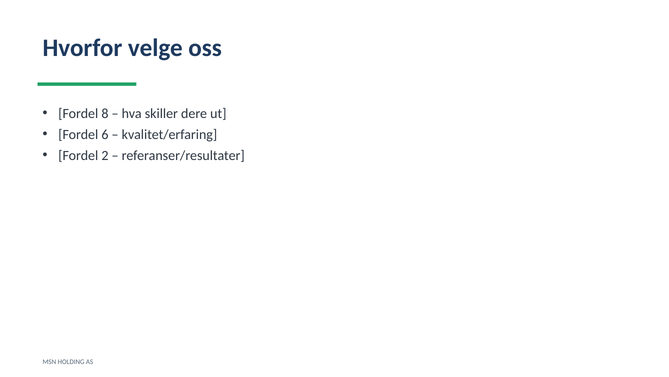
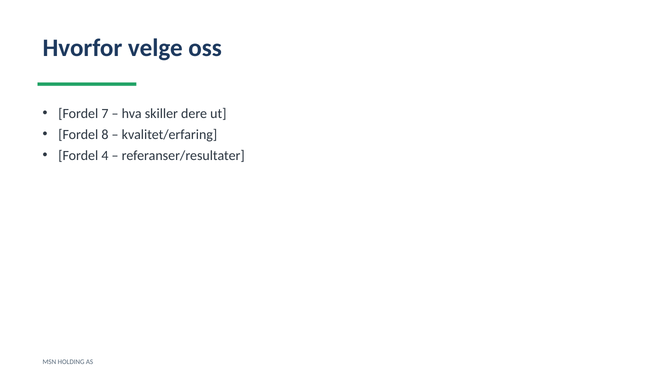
8: 8 -> 7
6: 6 -> 8
2: 2 -> 4
